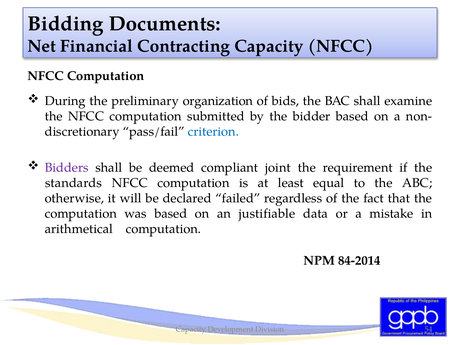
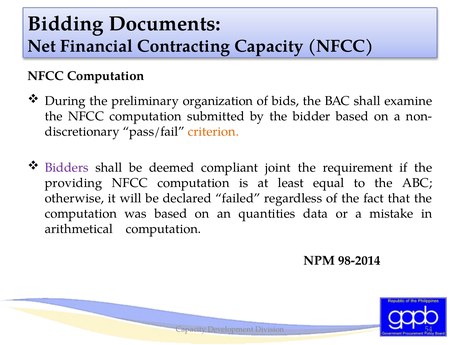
criterion colour: blue -> orange
standards: standards -> providing
justifiable: justifiable -> quantities
84-2014: 84-2014 -> 98-2014
